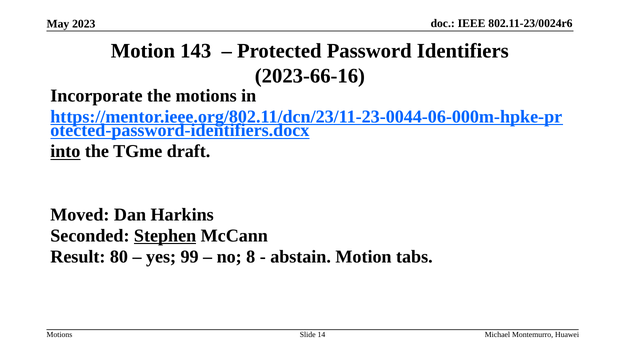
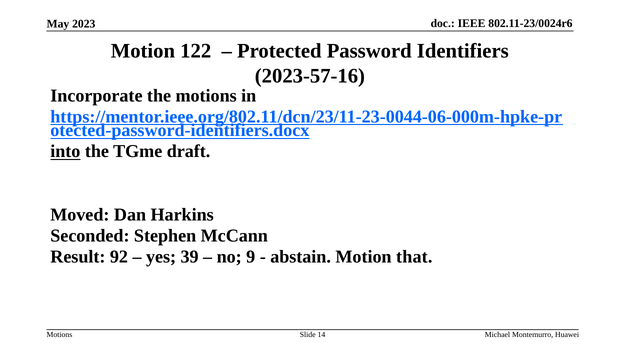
143: 143 -> 122
2023-66-16: 2023-66-16 -> 2023-57-16
Stephen underline: present -> none
80: 80 -> 92
99: 99 -> 39
8: 8 -> 9
tabs: tabs -> that
